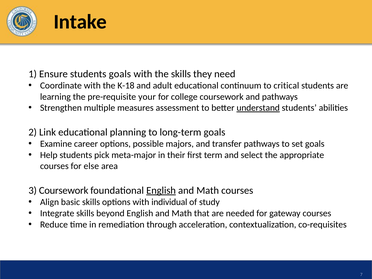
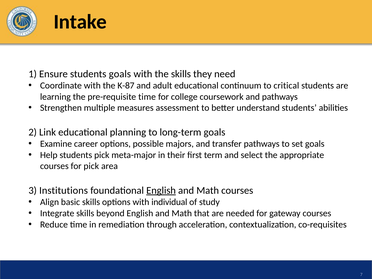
K-18: K-18 -> K-87
pre-requisite your: your -> time
understand underline: present -> none
for else: else -> pick
3 Coursework: Coursework -> Institutions
